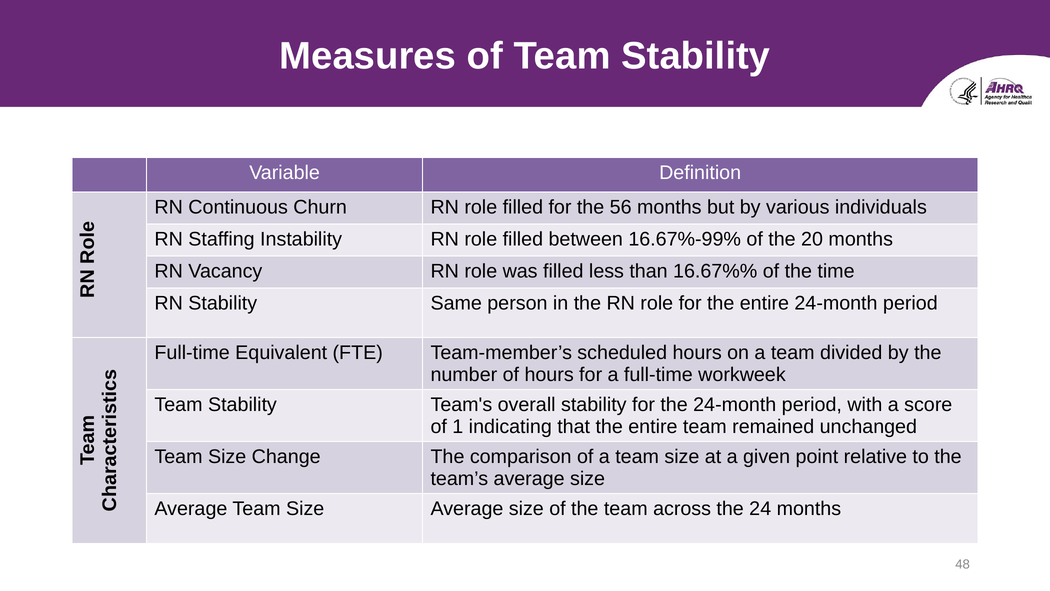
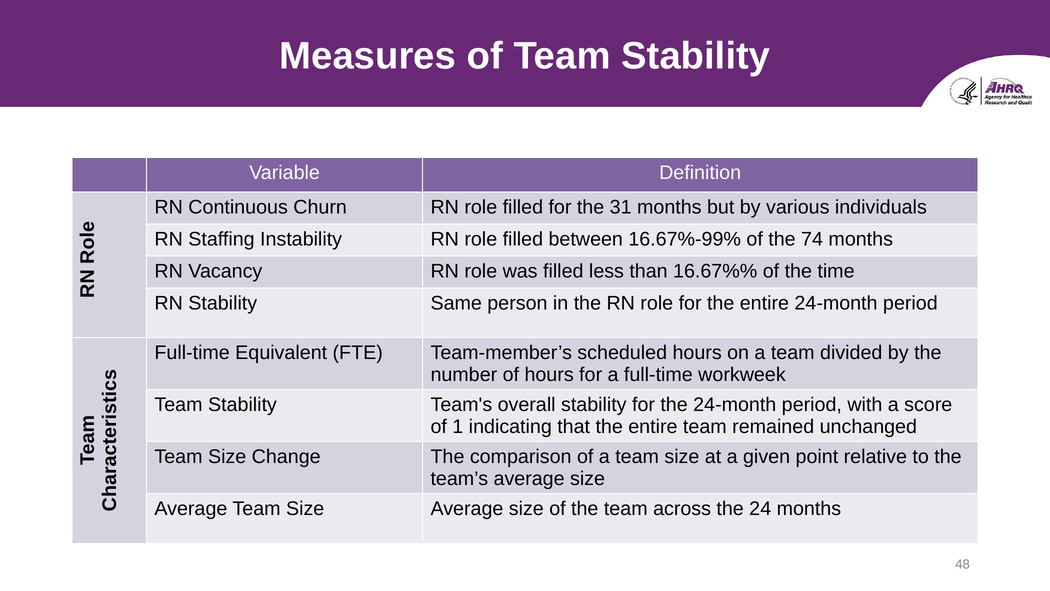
56: 56 -> 31
20: 20 -> 74
